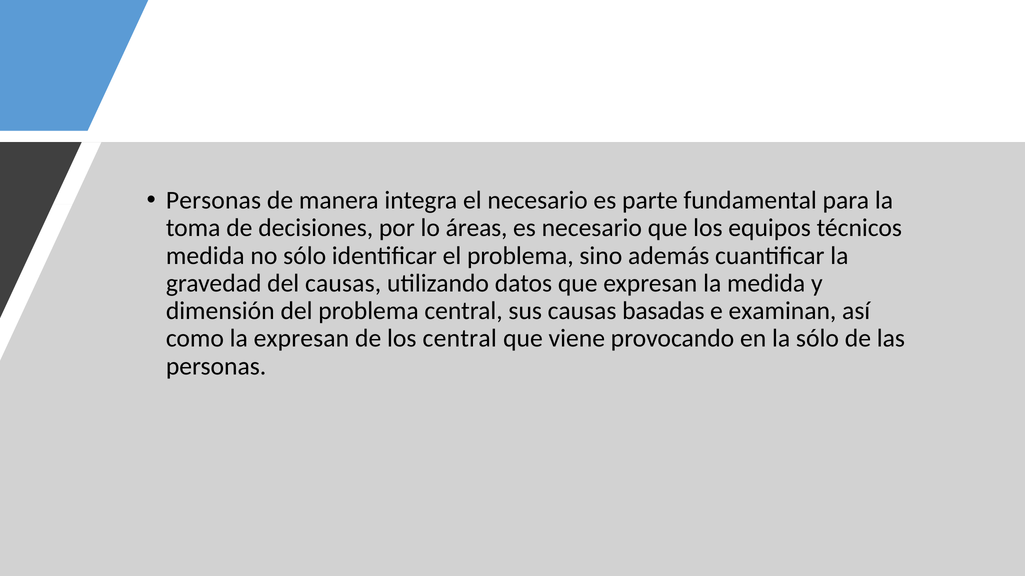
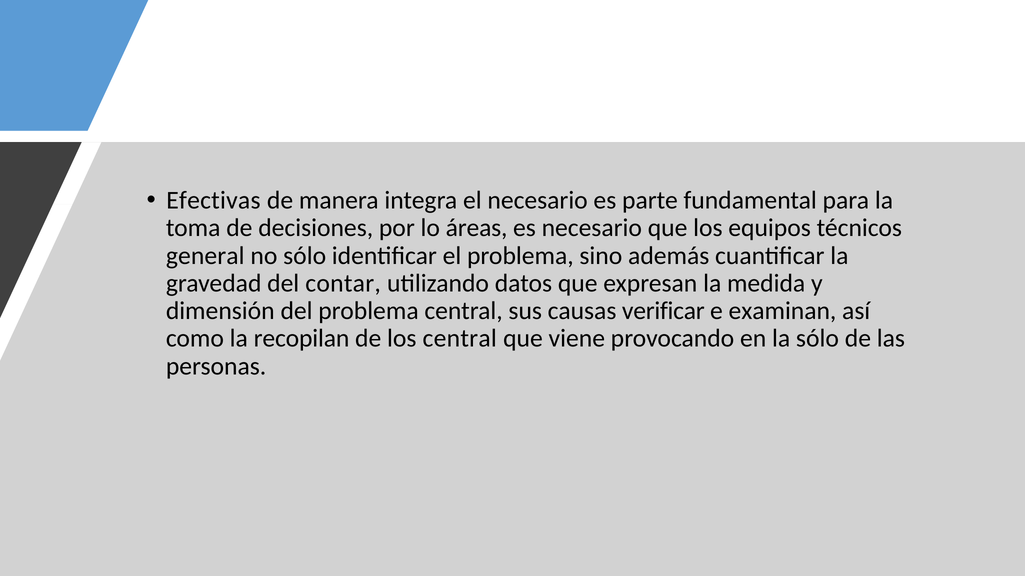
Personas at (213, 200): Personas -> Efectivas
medida at (205, 256): medida -> general
del causas: causas -> contar
basadas: basadas -> verificar
la expresan: expresan -> recopilan
